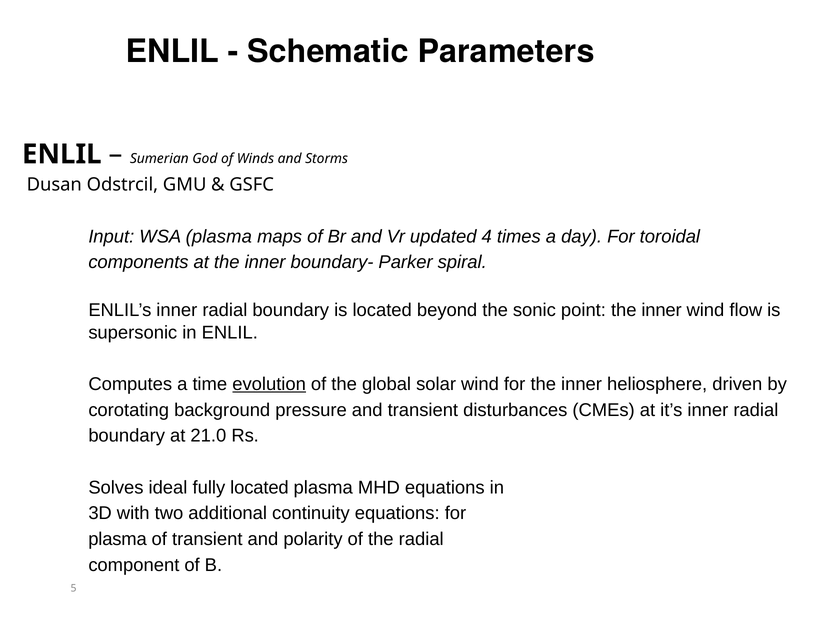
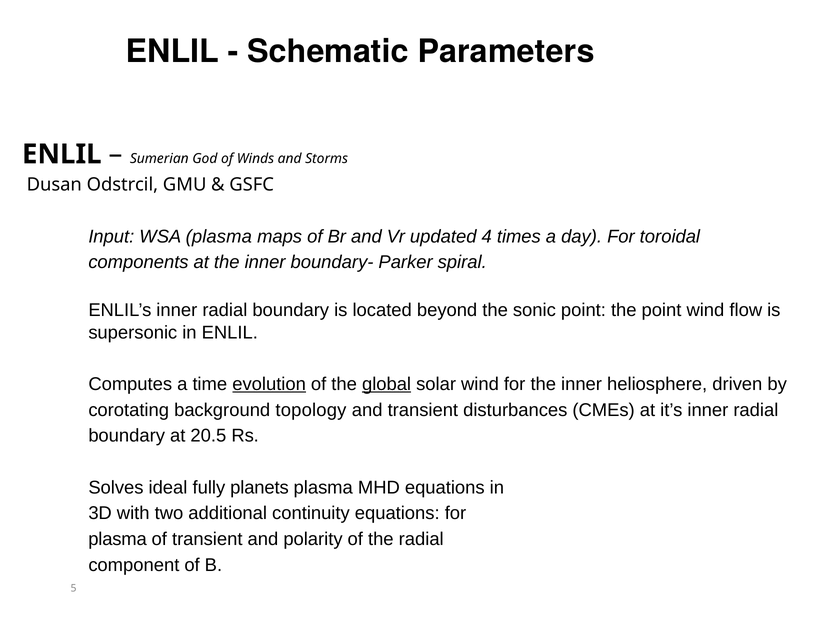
point the inner: inner -> point
global underline: none -> present
pressure: pressure -> topology
21.0: 21.0 -> 20.5
fully located: located -> planets
